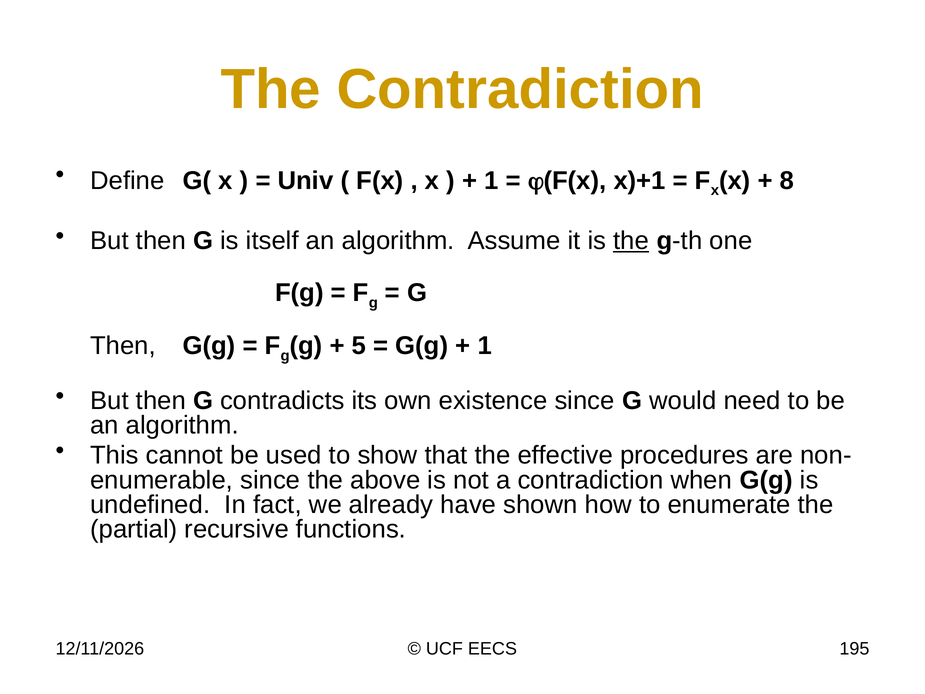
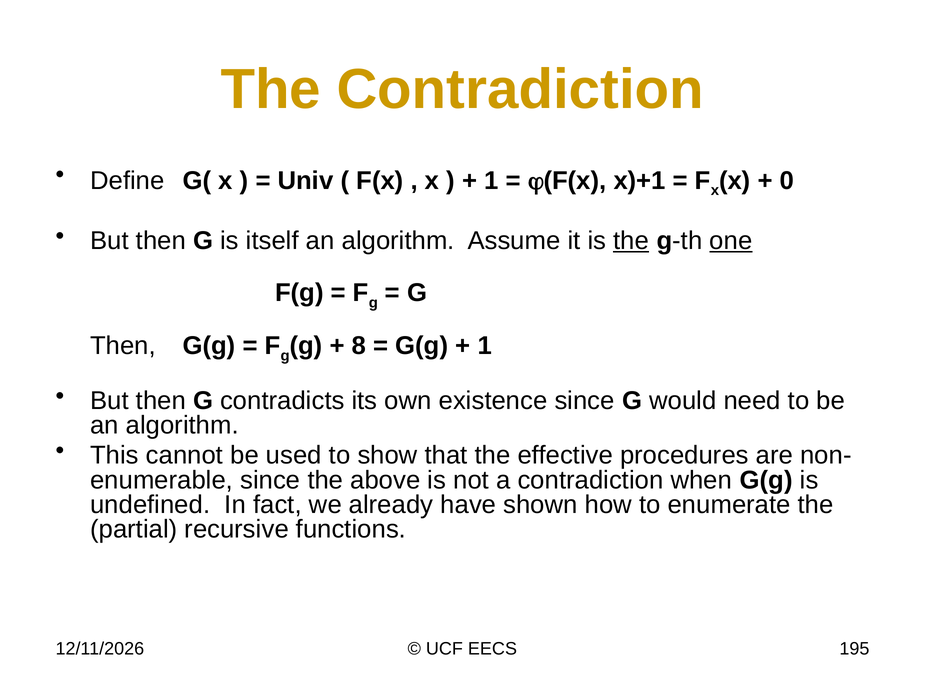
8: 8 -> 0
one underline: none -> present
5: 5 -> 8
